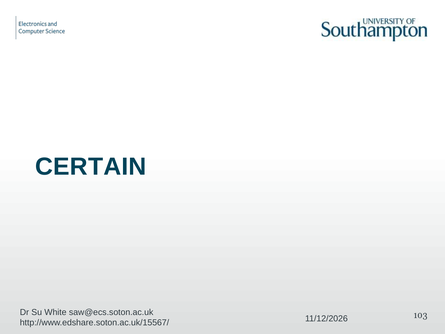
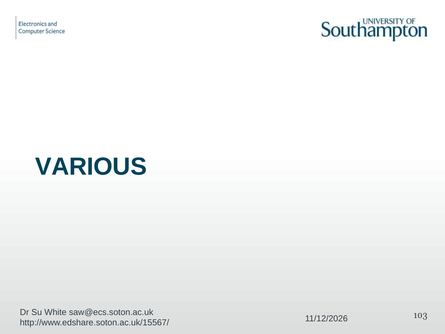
CERTAIN: CERTAIN -> VARIOUS
